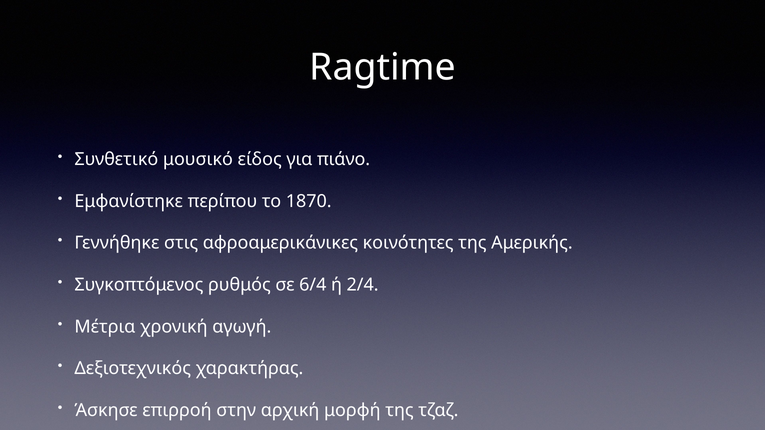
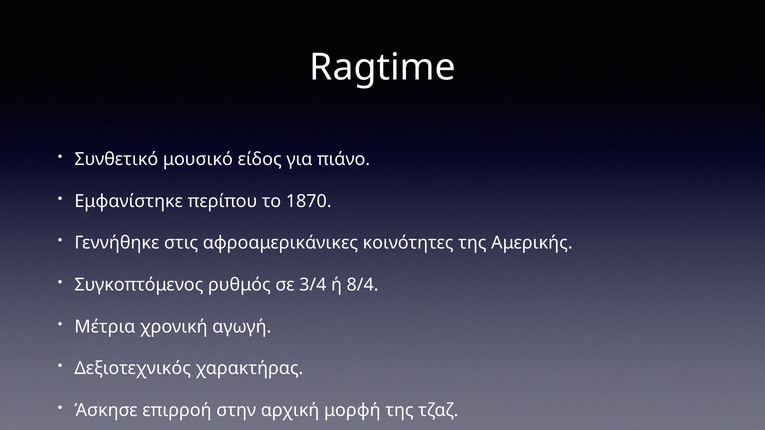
6/4: 6/4 -> 3/4
2/4: 2/4 -> 8/4
